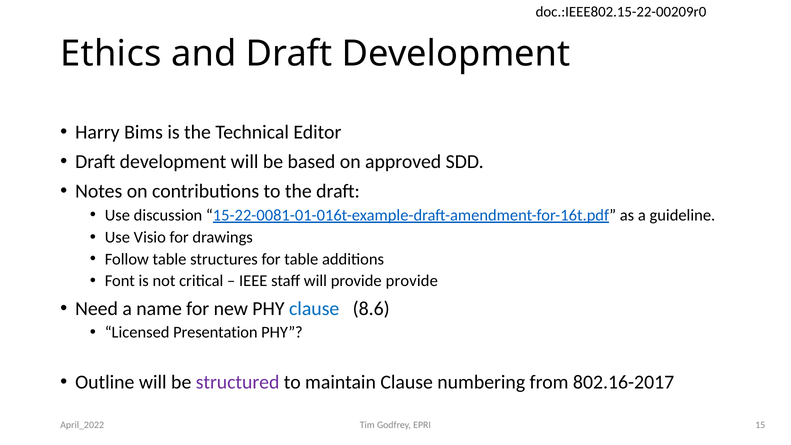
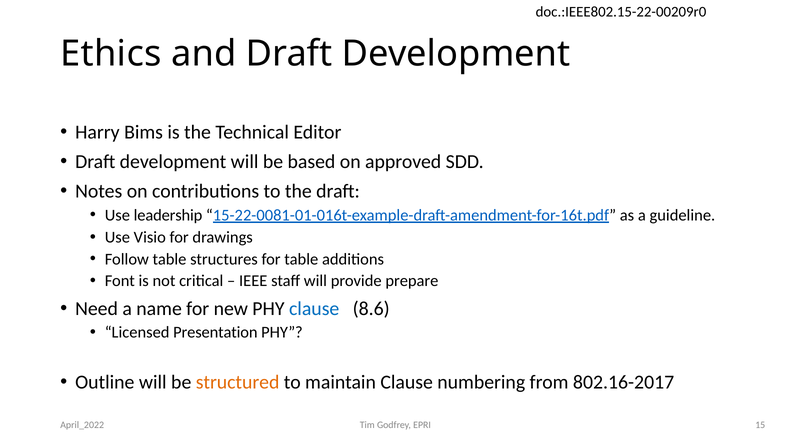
discussion: discussion -> leadership
provide provide: provide -> prepare
structured colour: purple -> orange
